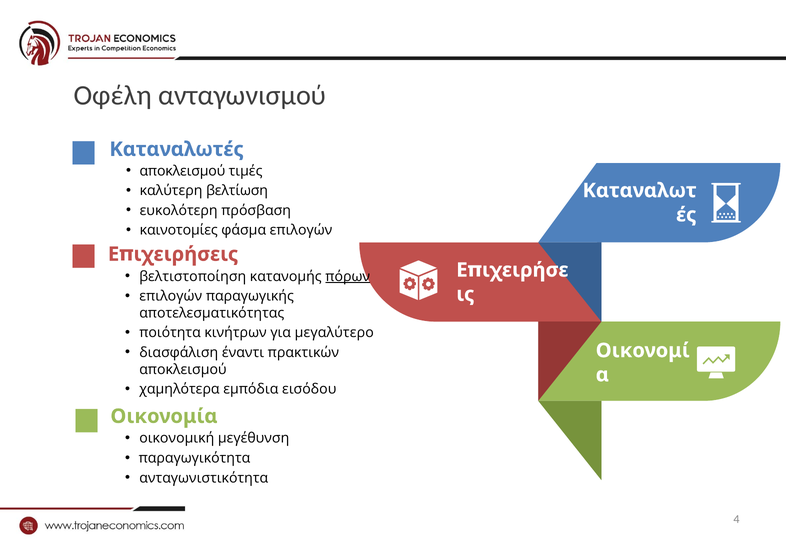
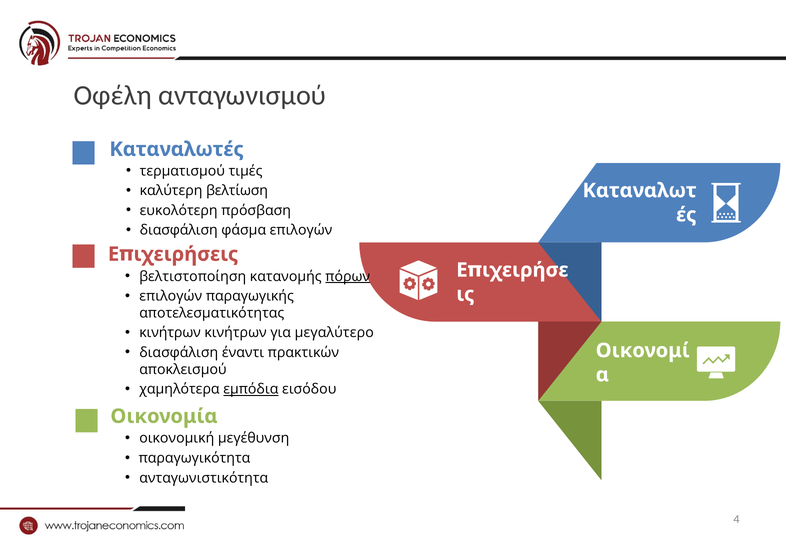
αποκλεισμού at (182, 171): αποκλεισμού -> τερματισμού
καινοτομίες at (179, 230): καινοτομίες -> διασφάλιση
ποιότητα at (170, 333): ποιότητα -> κινήτρων
εμπόδια underline: none -> present
